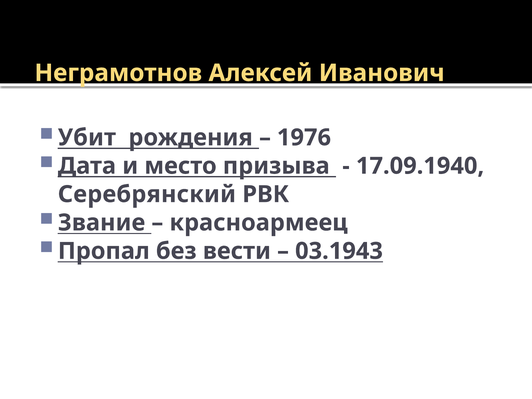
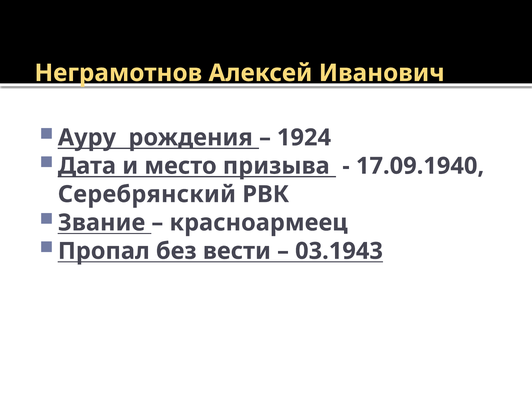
Убит: Убит -> Ауру
1976: 1976 -> 1924
